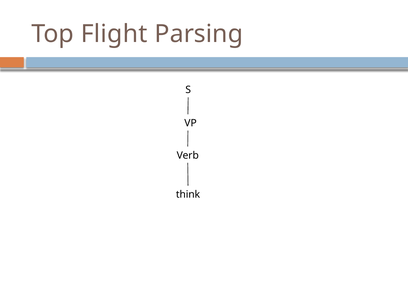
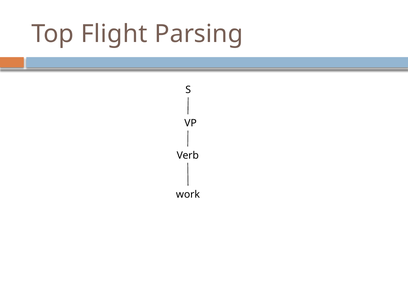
think: think -> work
